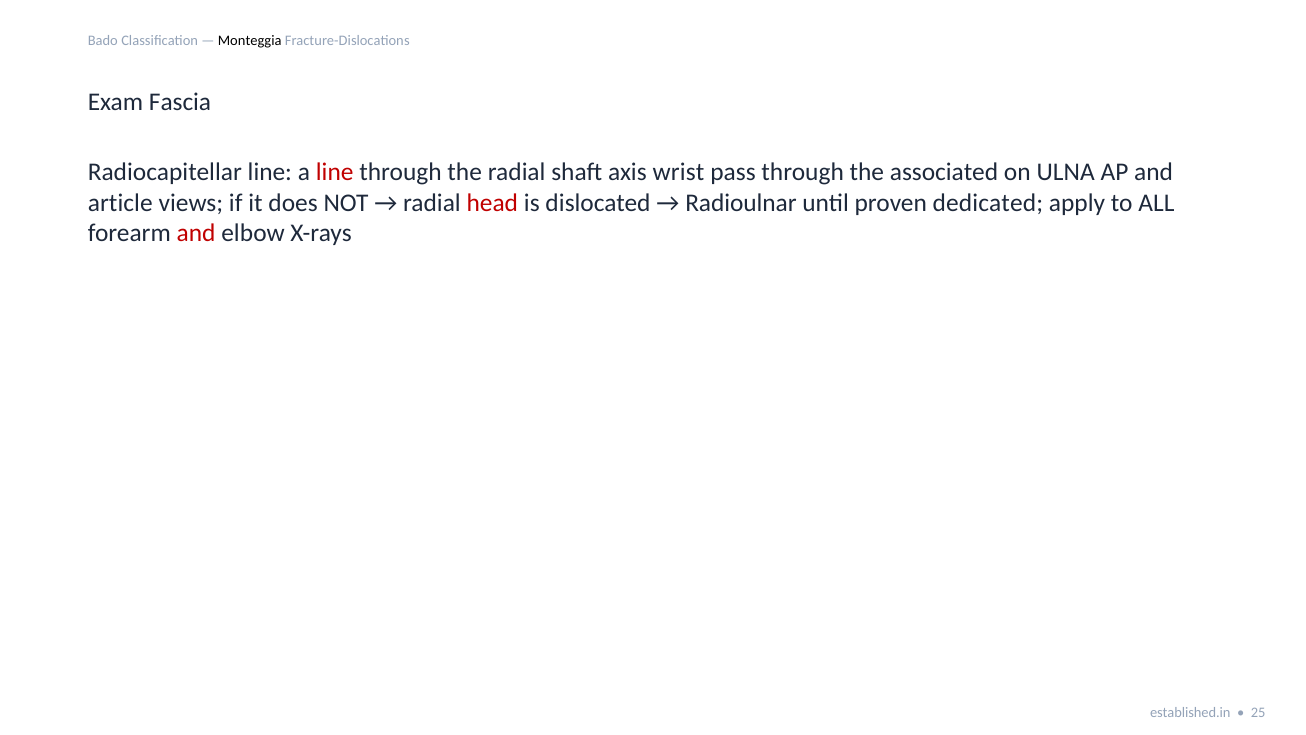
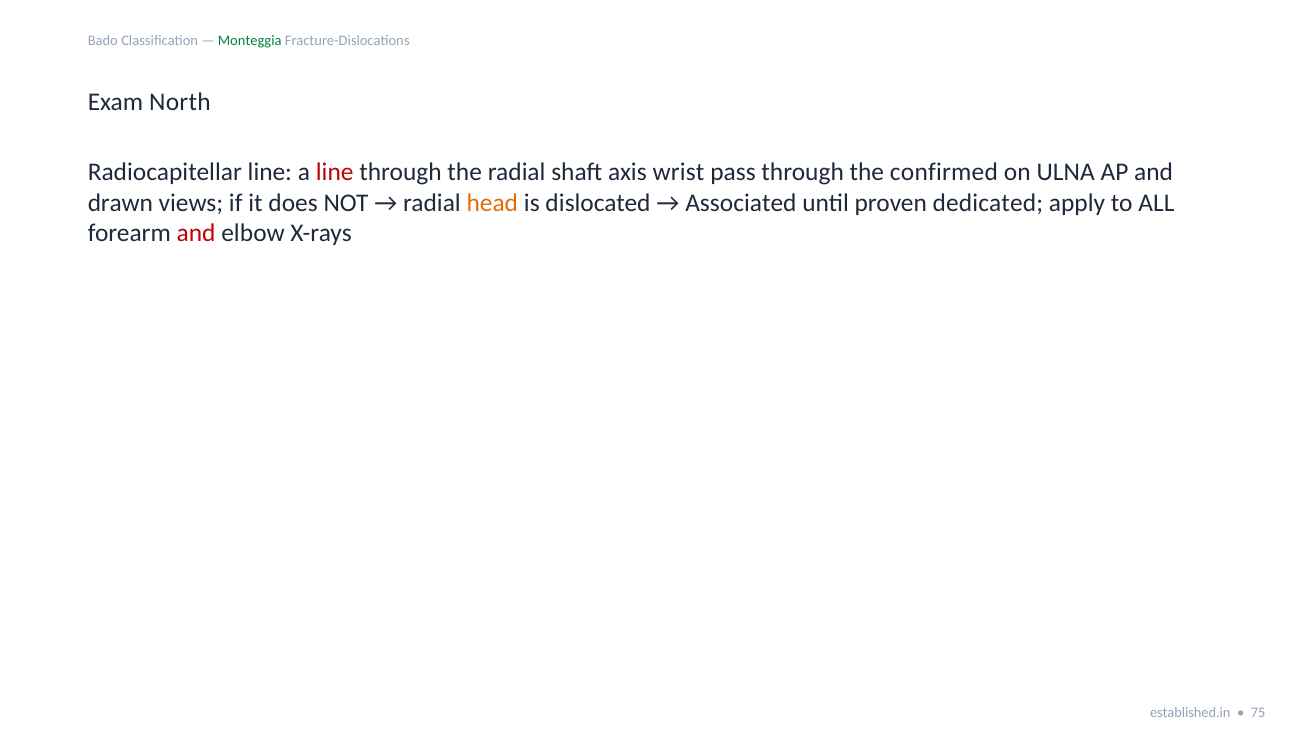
Monteggia colour: black -> green
Fascia: Fascia -> North
associated: associated -> confirmed
article: article -> drawn
head colour: red -> orange
Radioulnar: Radioulnar -> Associated
25: 25 -> 75
